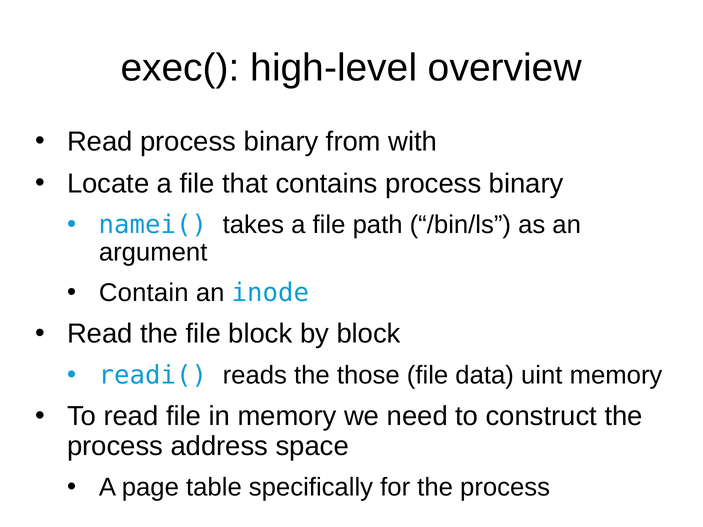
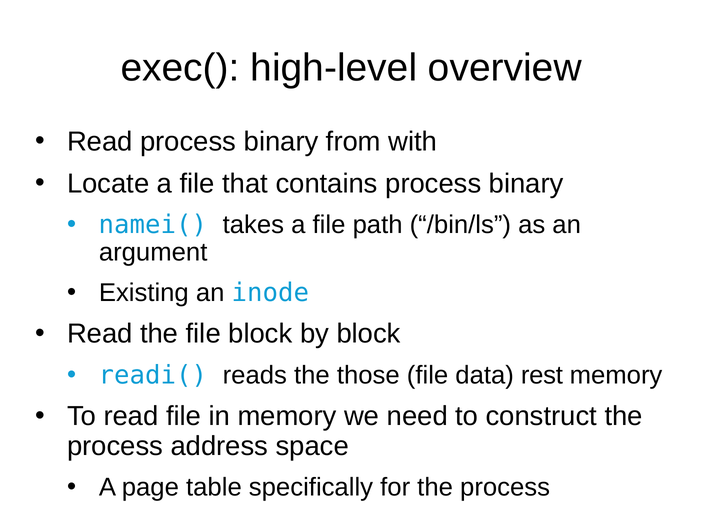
Contain: Contain -> Existing
uint: uint -> rest
